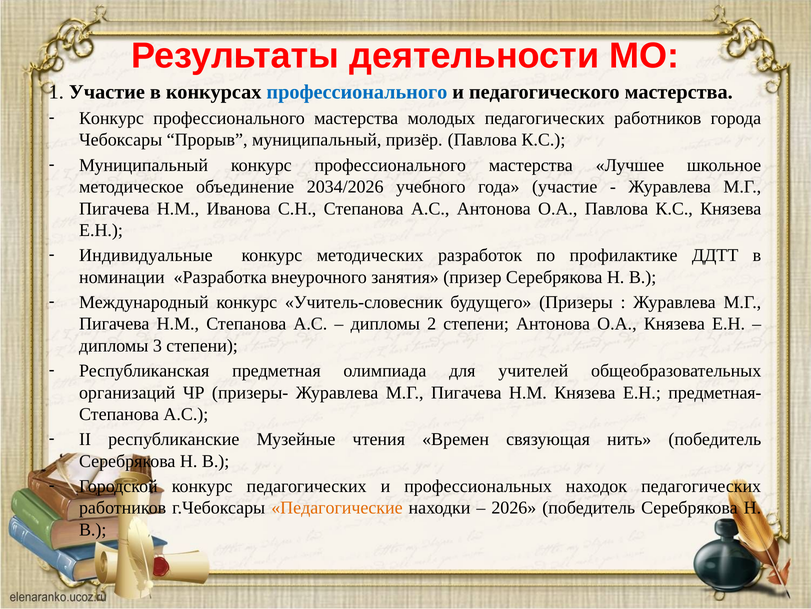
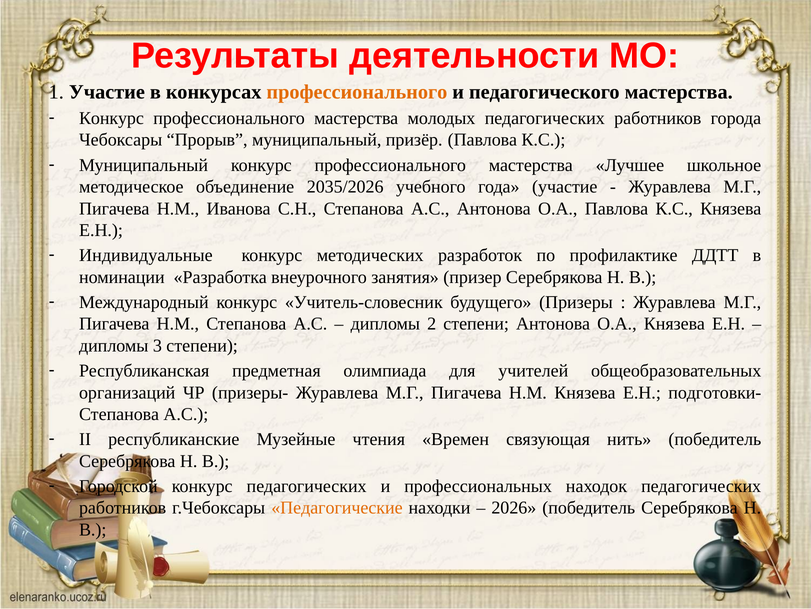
профессионального at (357, 92) colour: blue -> orange
2034/2026: 2034/2026 -> 2035/2026
предметная-: предметная- -> подготовки-
